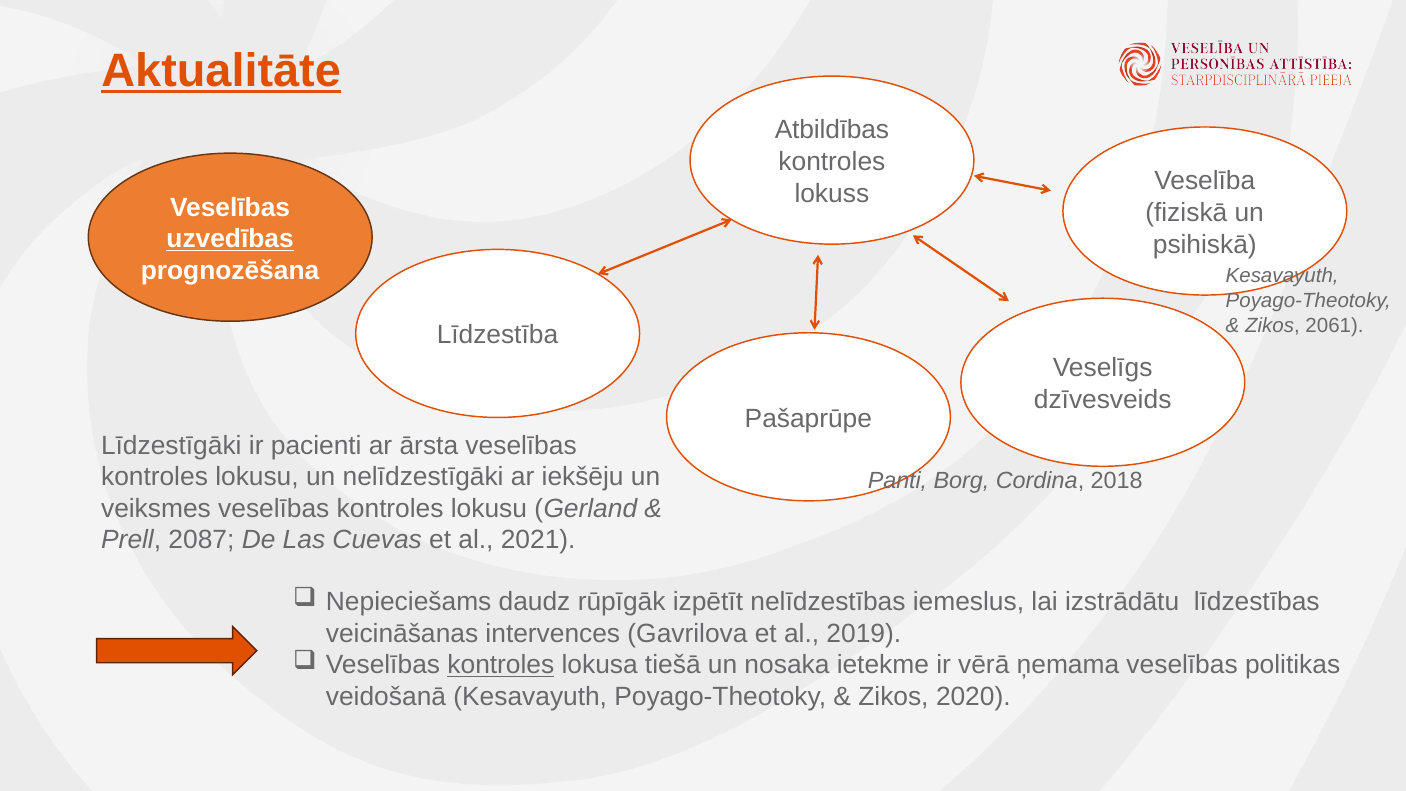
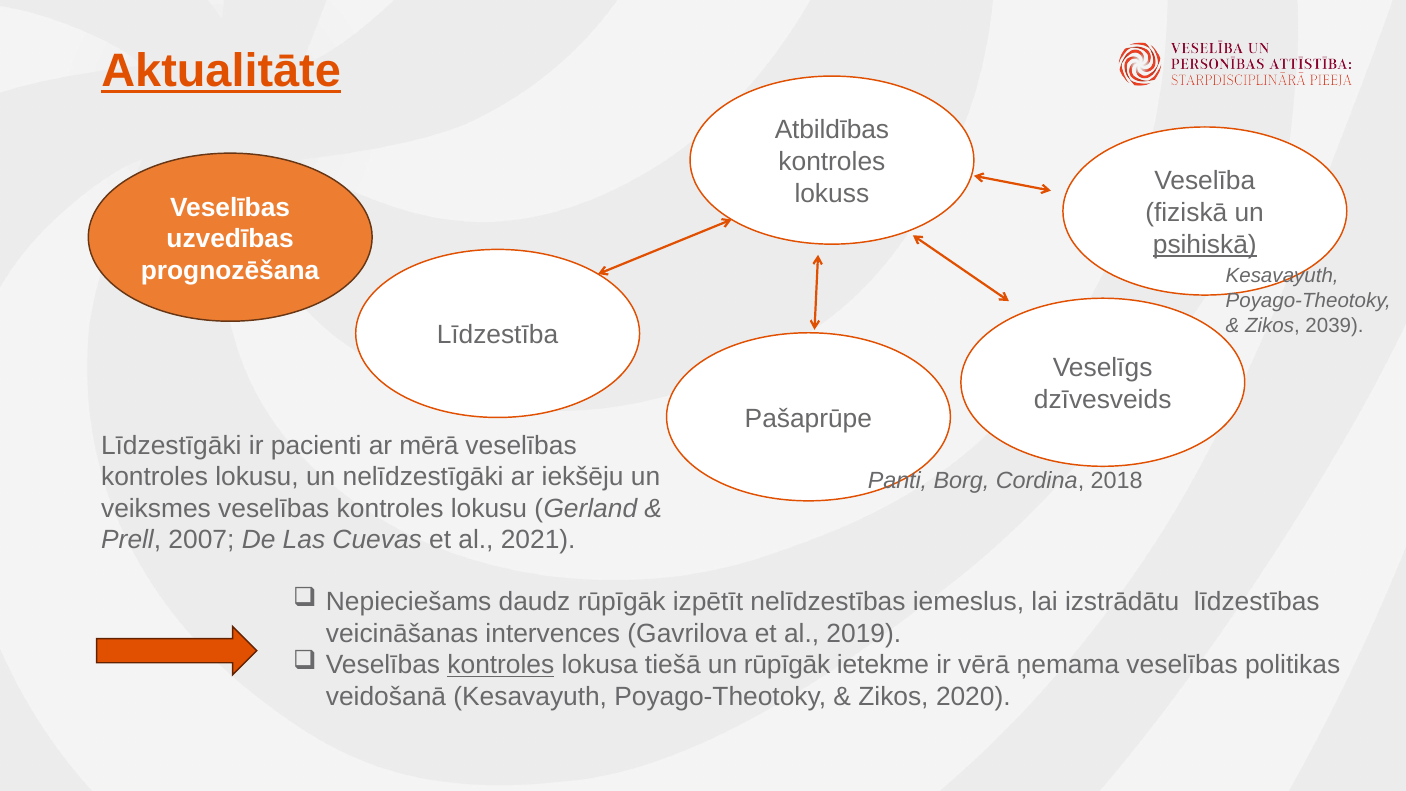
uzvedības underline: present -> none
psihiskā underline: none -> present
2061: 2061 -> 2039
ārsta: ārsta -> mērā
2087: 2087 -> 2007
un nosaka: nosaka -> rūpīgāk
